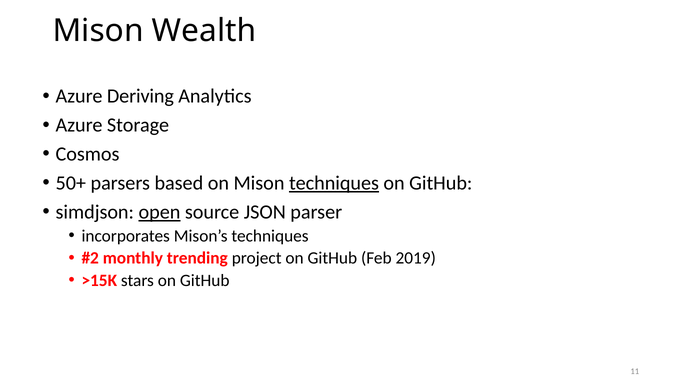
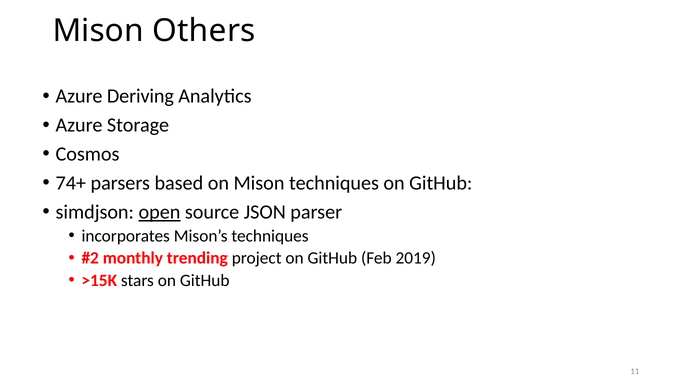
Wealth: Wealth -> Others
50+: 50+ -> 74+
techniques at (334, 183) underline: present -> none
